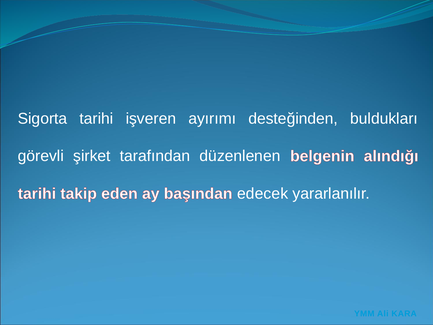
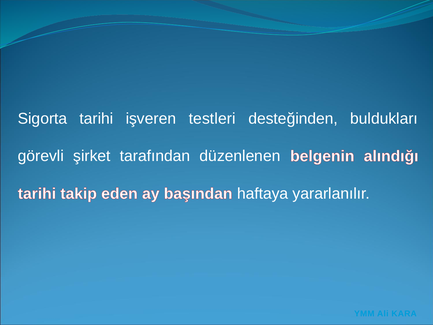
ayırımı: ayırımı -> testleri
edecek: edecek -> haftaya
